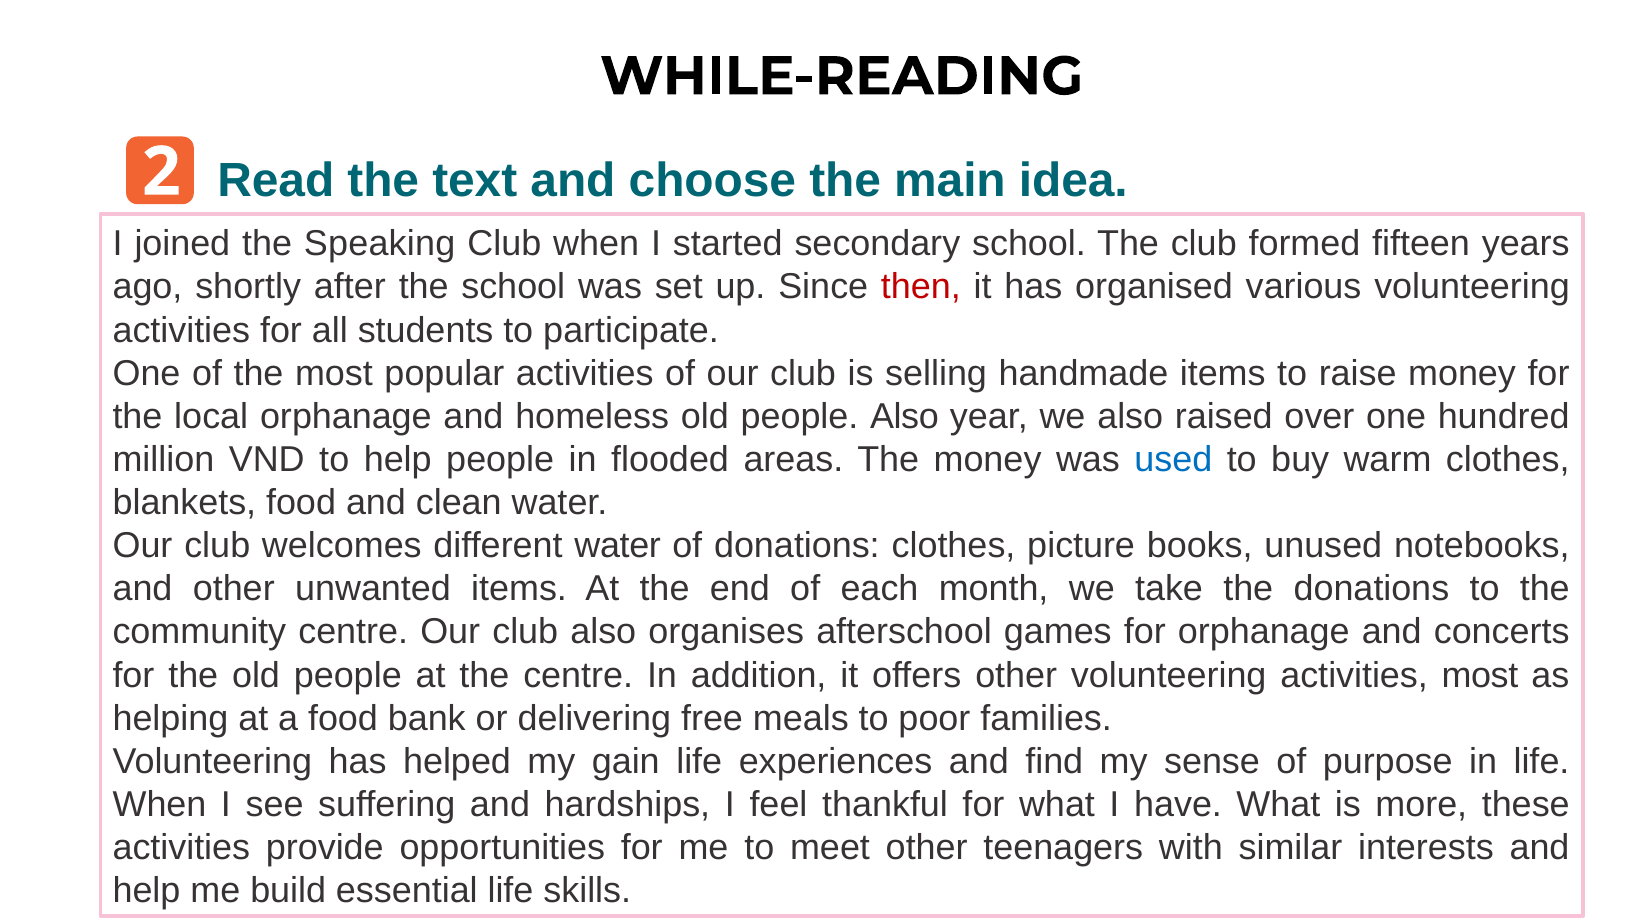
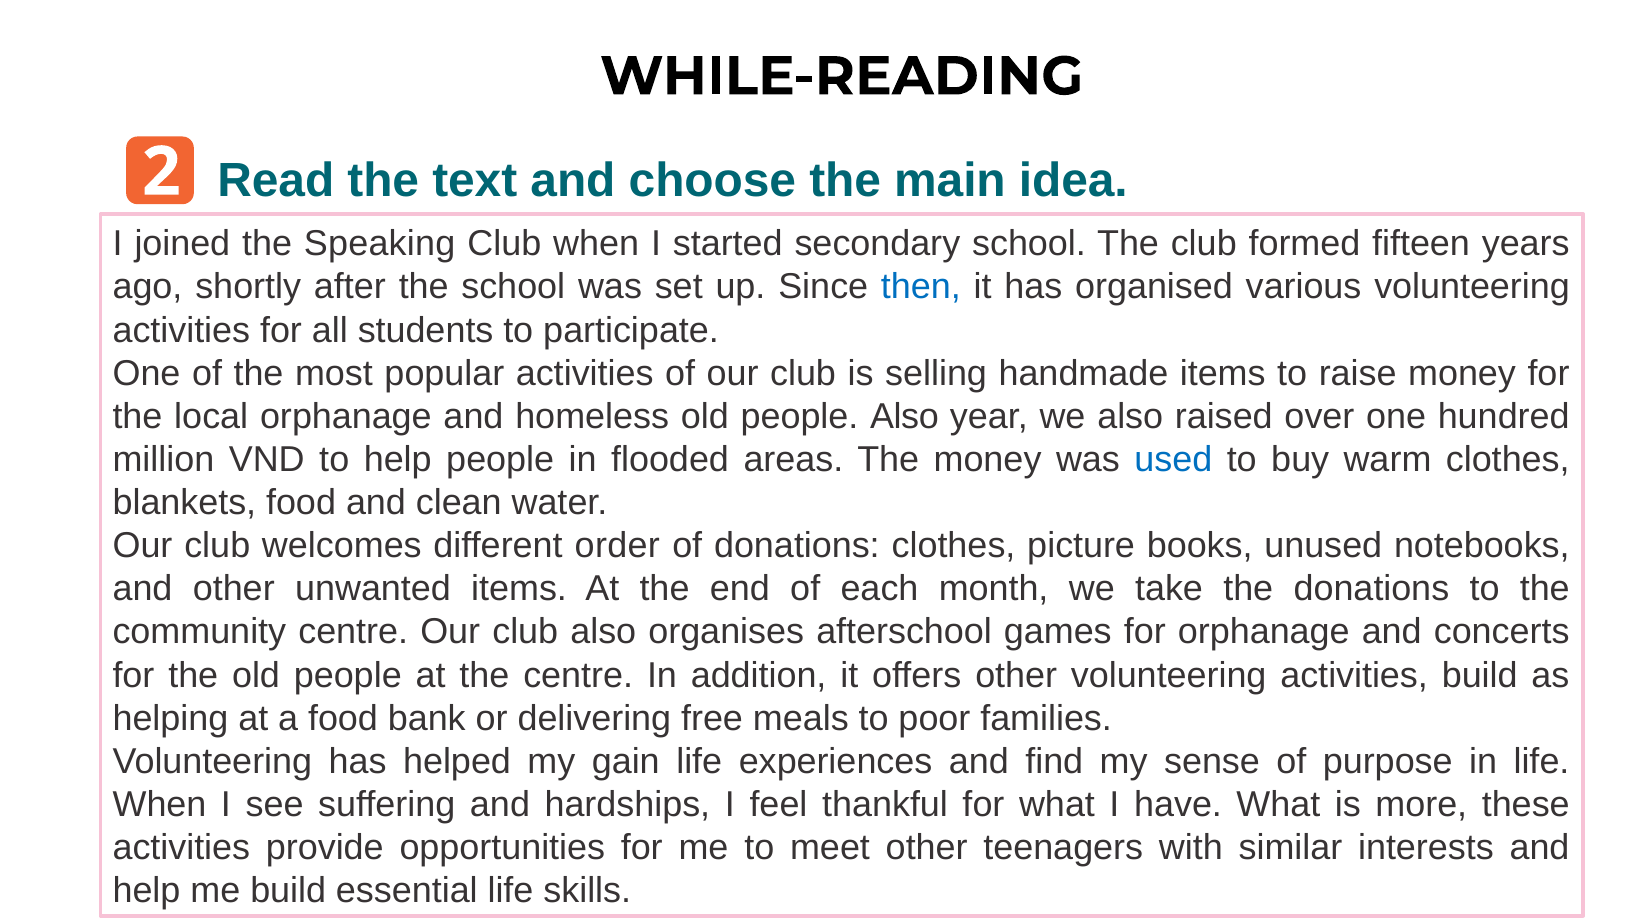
then colour: red -> blue
different water: water -> order
activities most: most -> build
